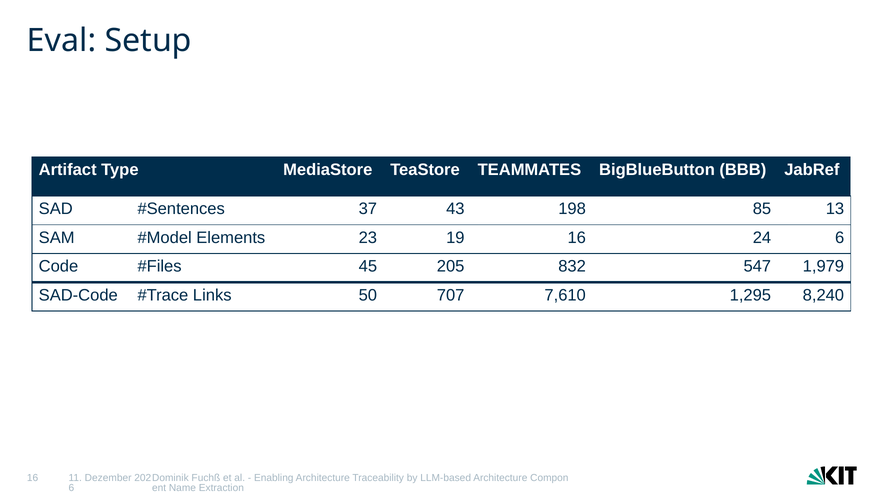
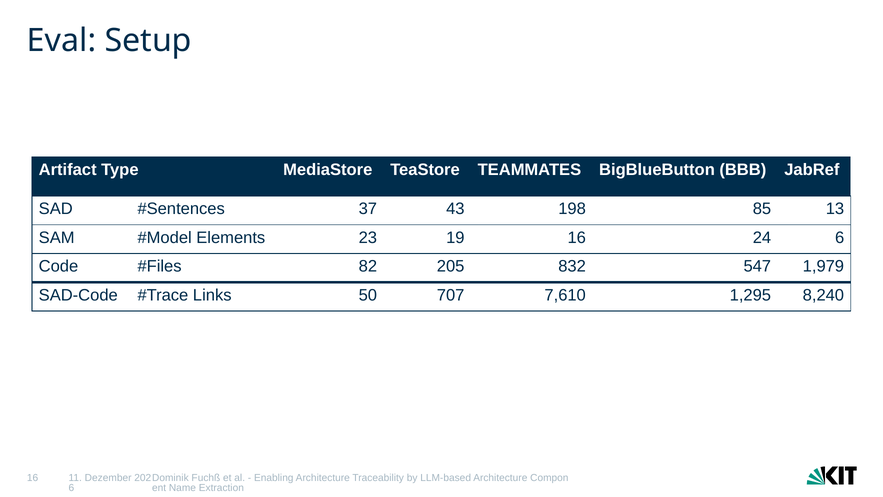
45: 45 -> 82
